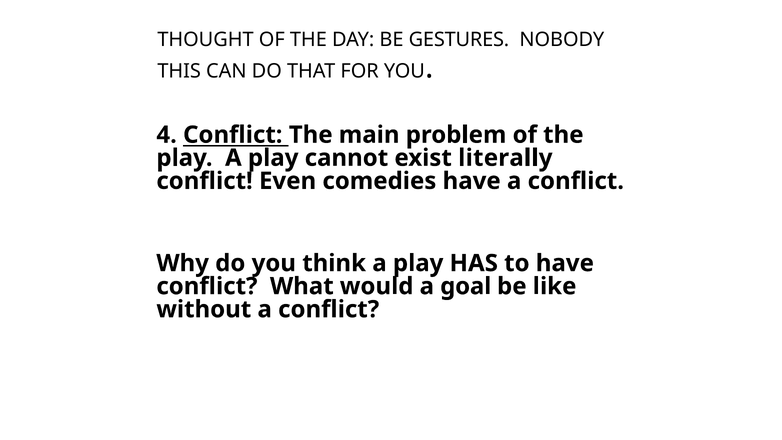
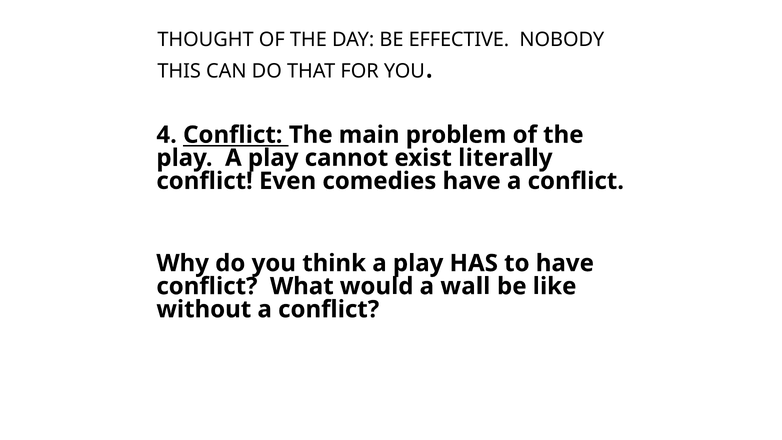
GESTURES: GESTURES -> EFFECTIVE
goal: goal -> wall
